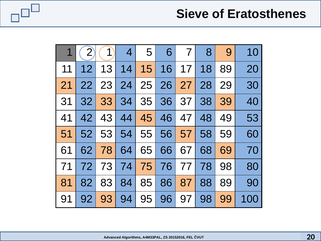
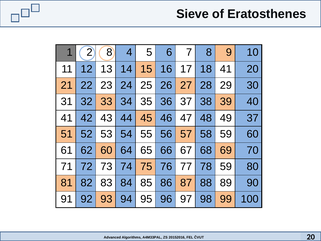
2 1: 1 -> 8
18 89: 89 -> 41
49 53: 53 -> 37
62 78: 78 -> 60
78 98: 98 -> 59
